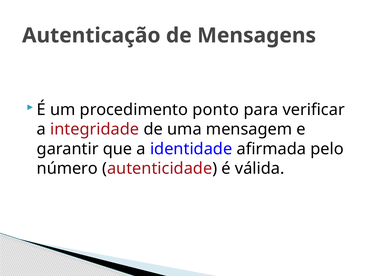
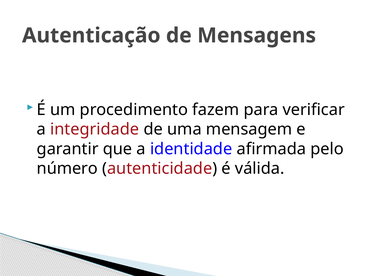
ponto: ponto -> fazem
